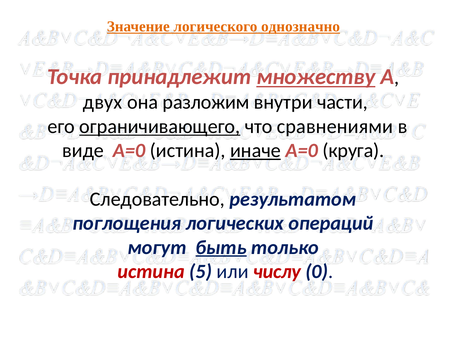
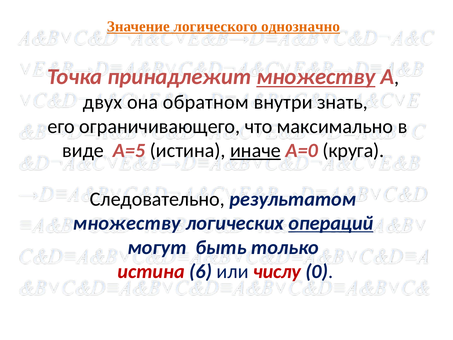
разложим: разложим -> обратном
части: части -> знать
ограничивающего underline: present -> none
сравнениями: сравнениями -> максимально
виде А=0: А=0 -> А=5
поглощения at (127, 223): поглощения -> множеству
операций underline: none -> present
быть underline: present -> none
5: 5 -> 6
